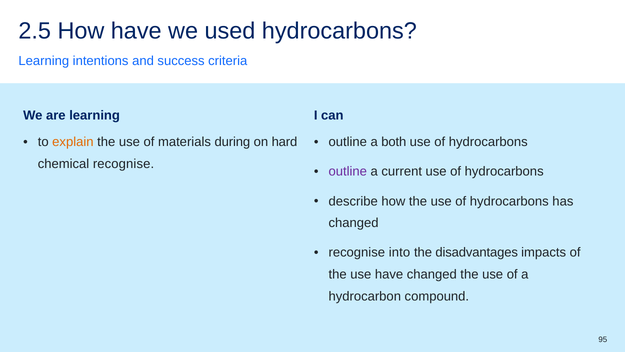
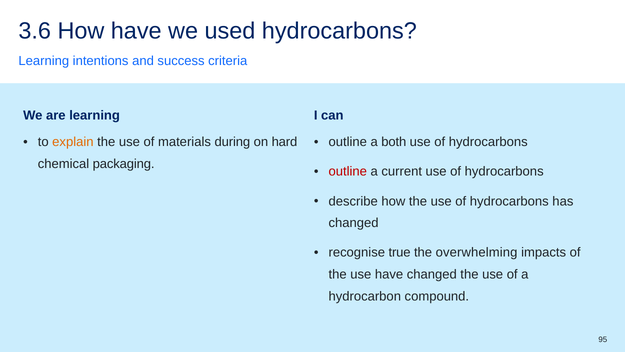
2.5: 2.5 -> 3.6
chemical recognise: recognise -> packaging
outline at (348, 171) colour: purple -> red
into: into -> true
disadvantages: disadvantages -> overwhelming
